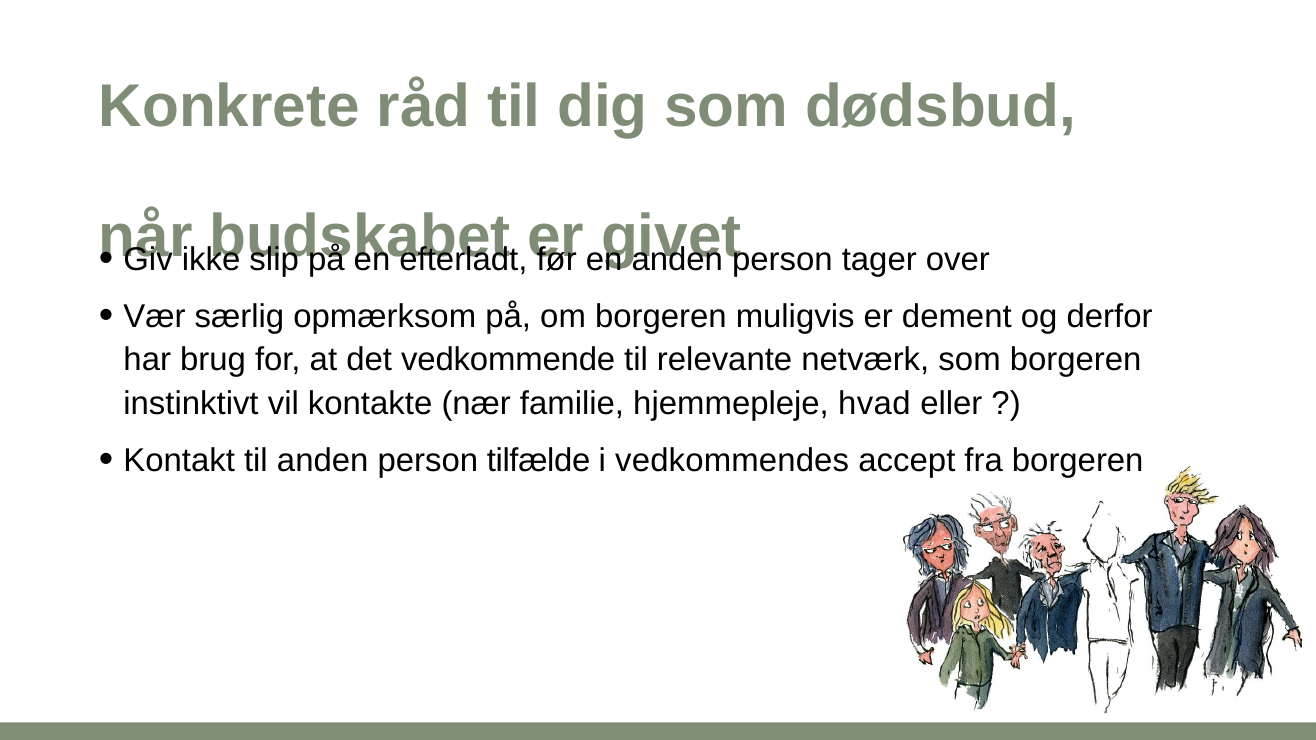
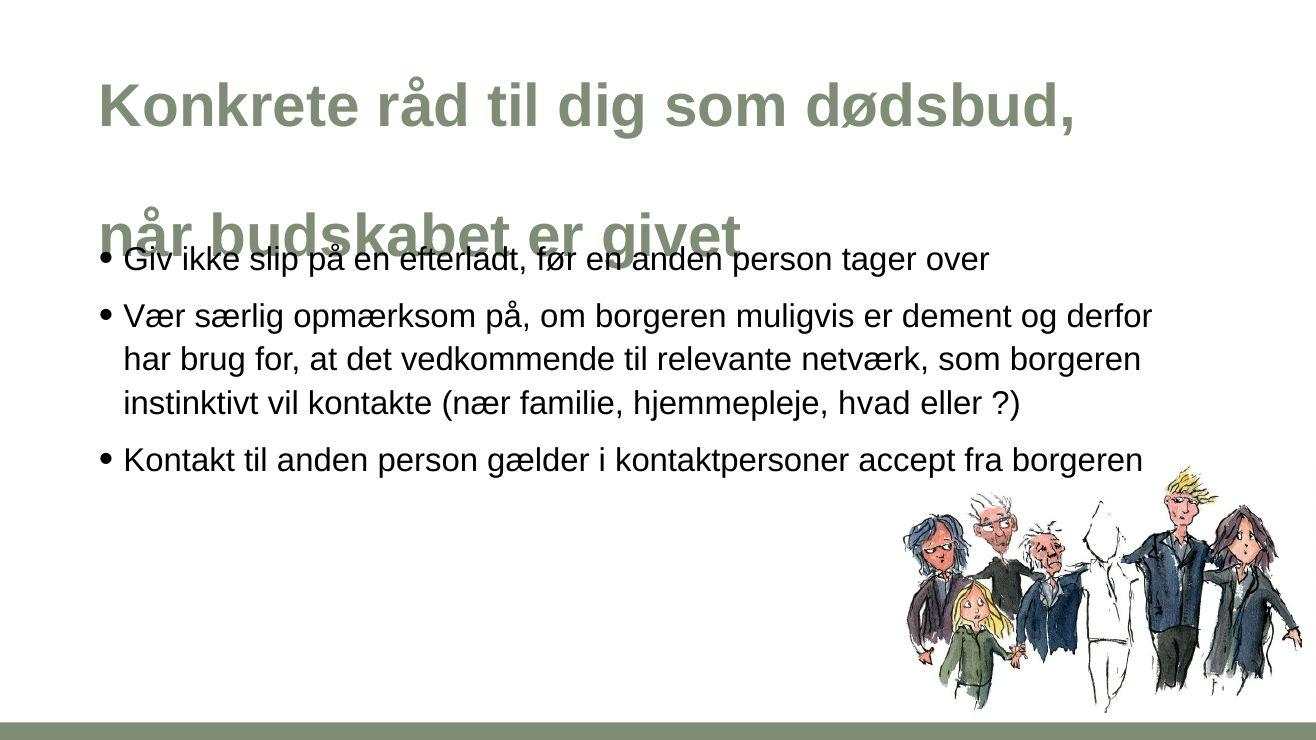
tilfælde: tilfælde -> gælder
vedkommendes: vedkommendes -> kontaktpersoner
